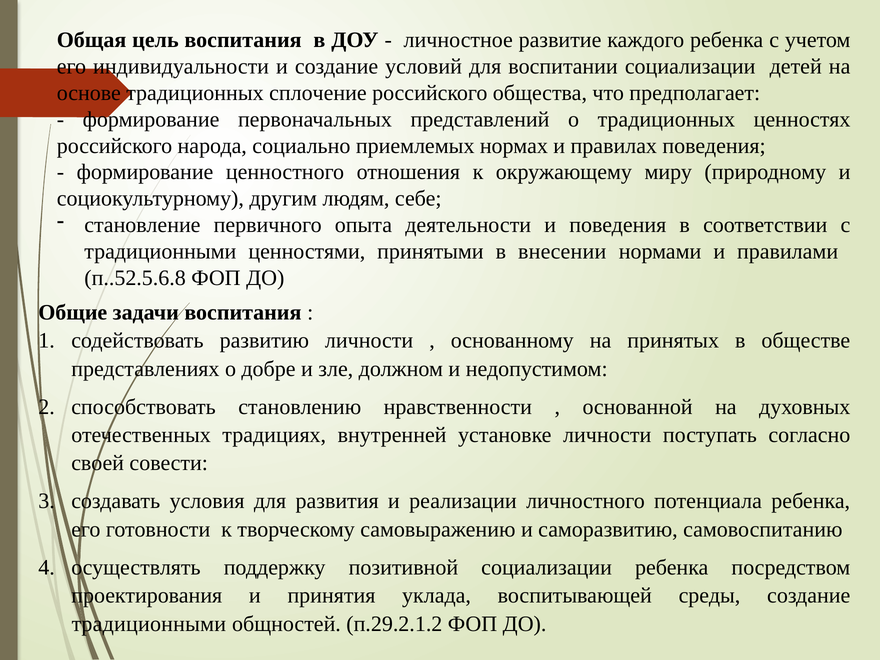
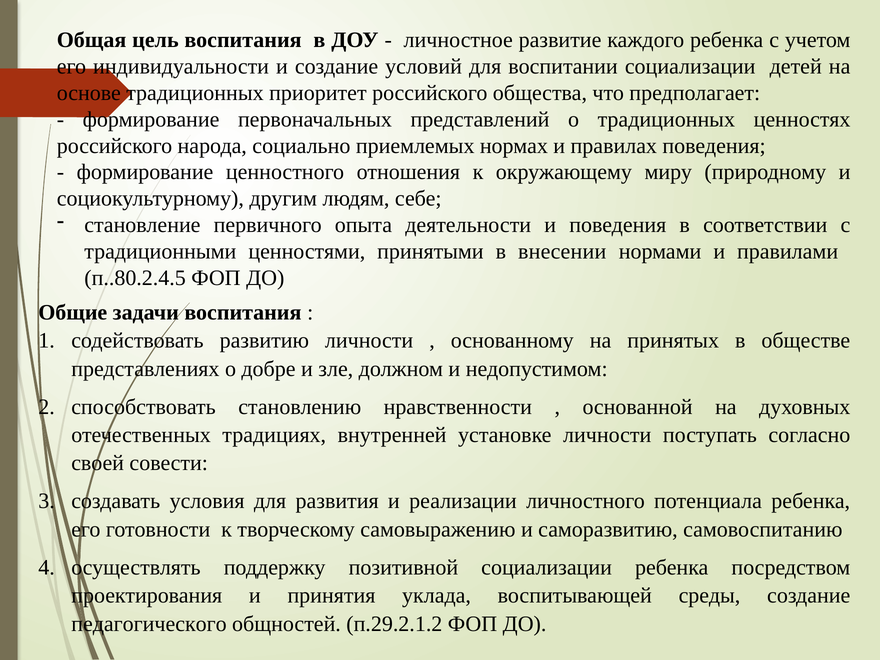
сплочение: сплочение -> приоритет
п..52.5.6.8: п..52.5.6.8 -> п..80.2.4.5
традиционными at (149, 624): традиционными -> педагогического
